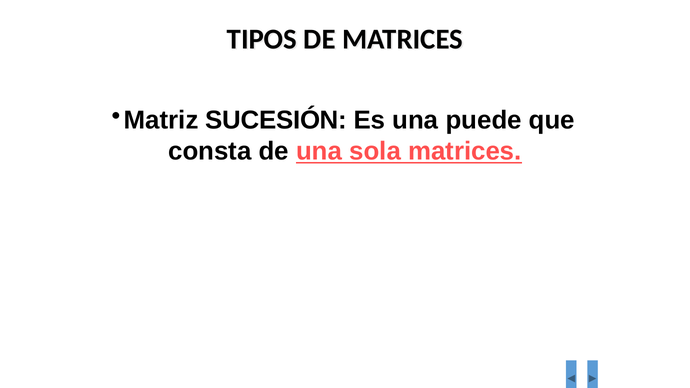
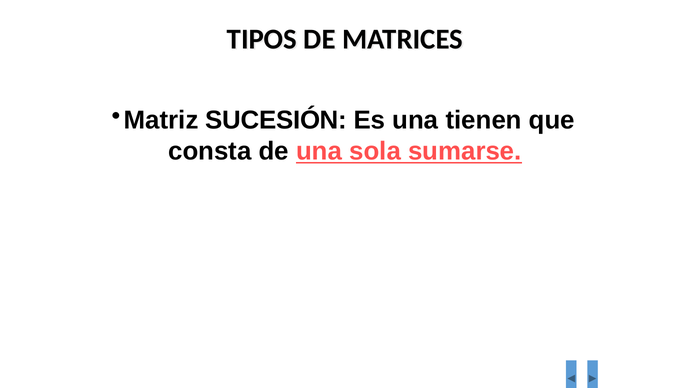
puede: puede -> tienen
sola matrices: matrices -> sumarse
